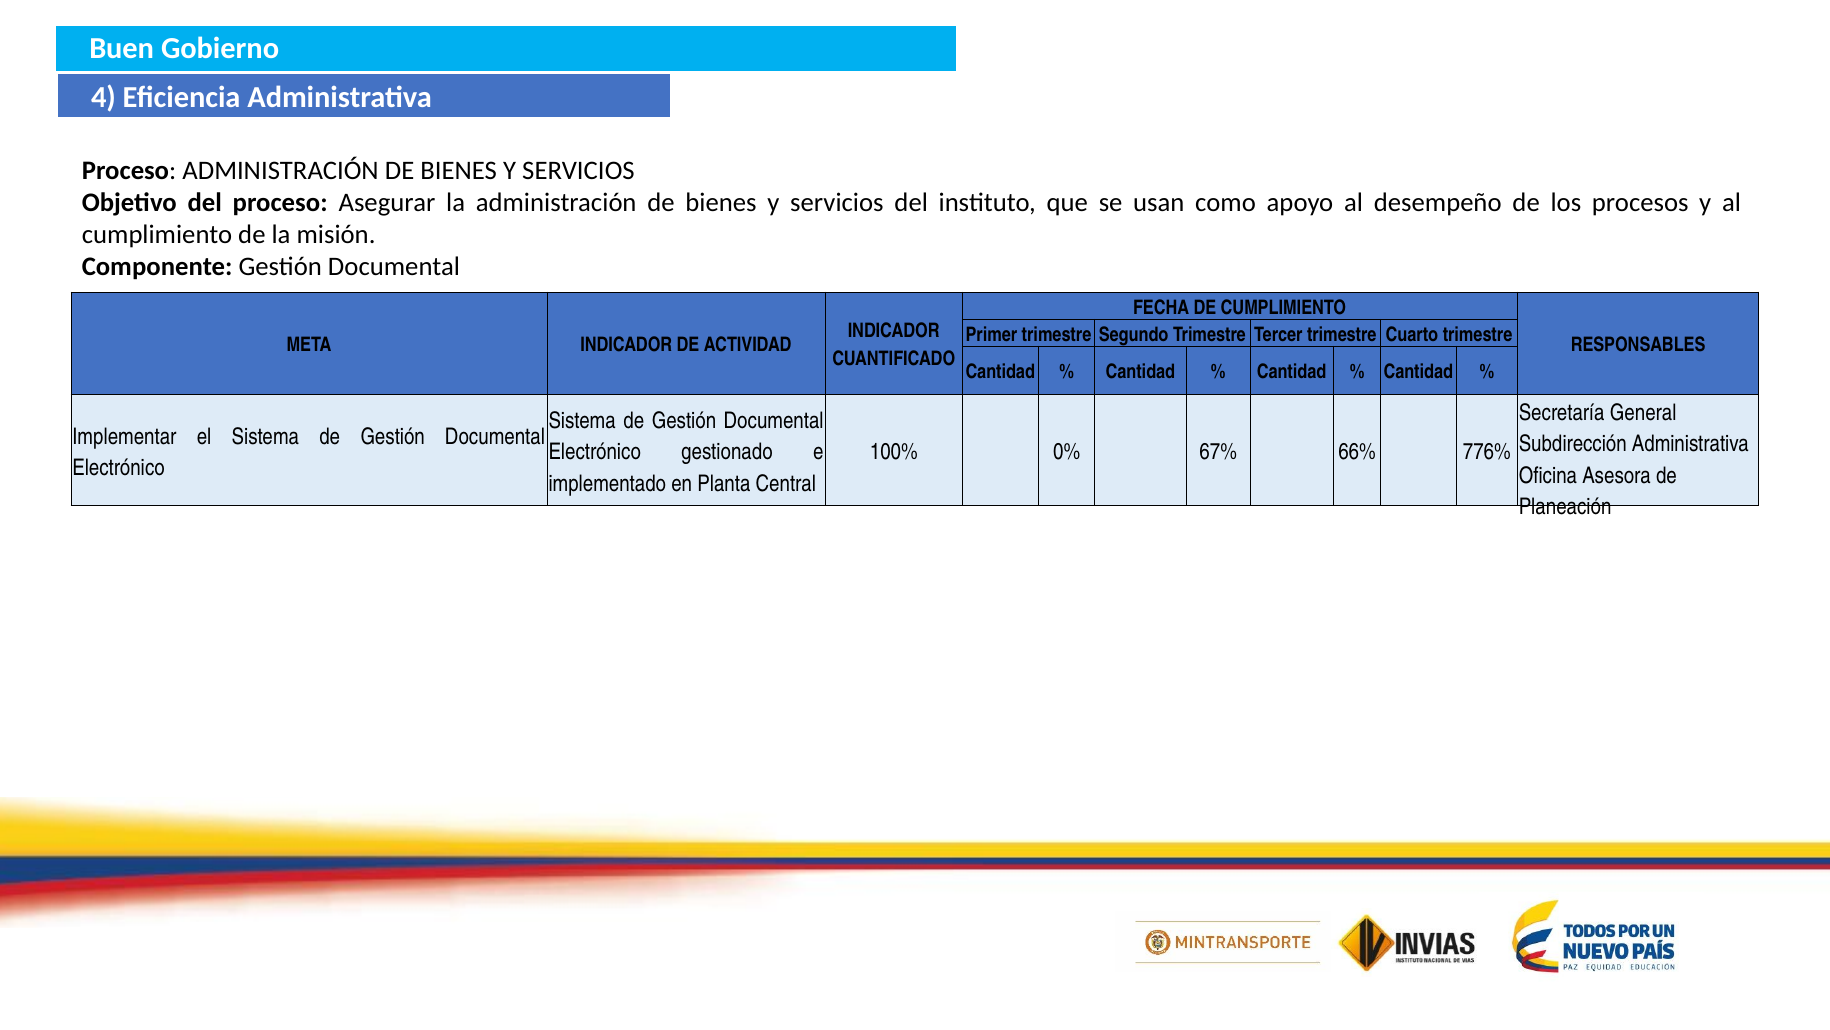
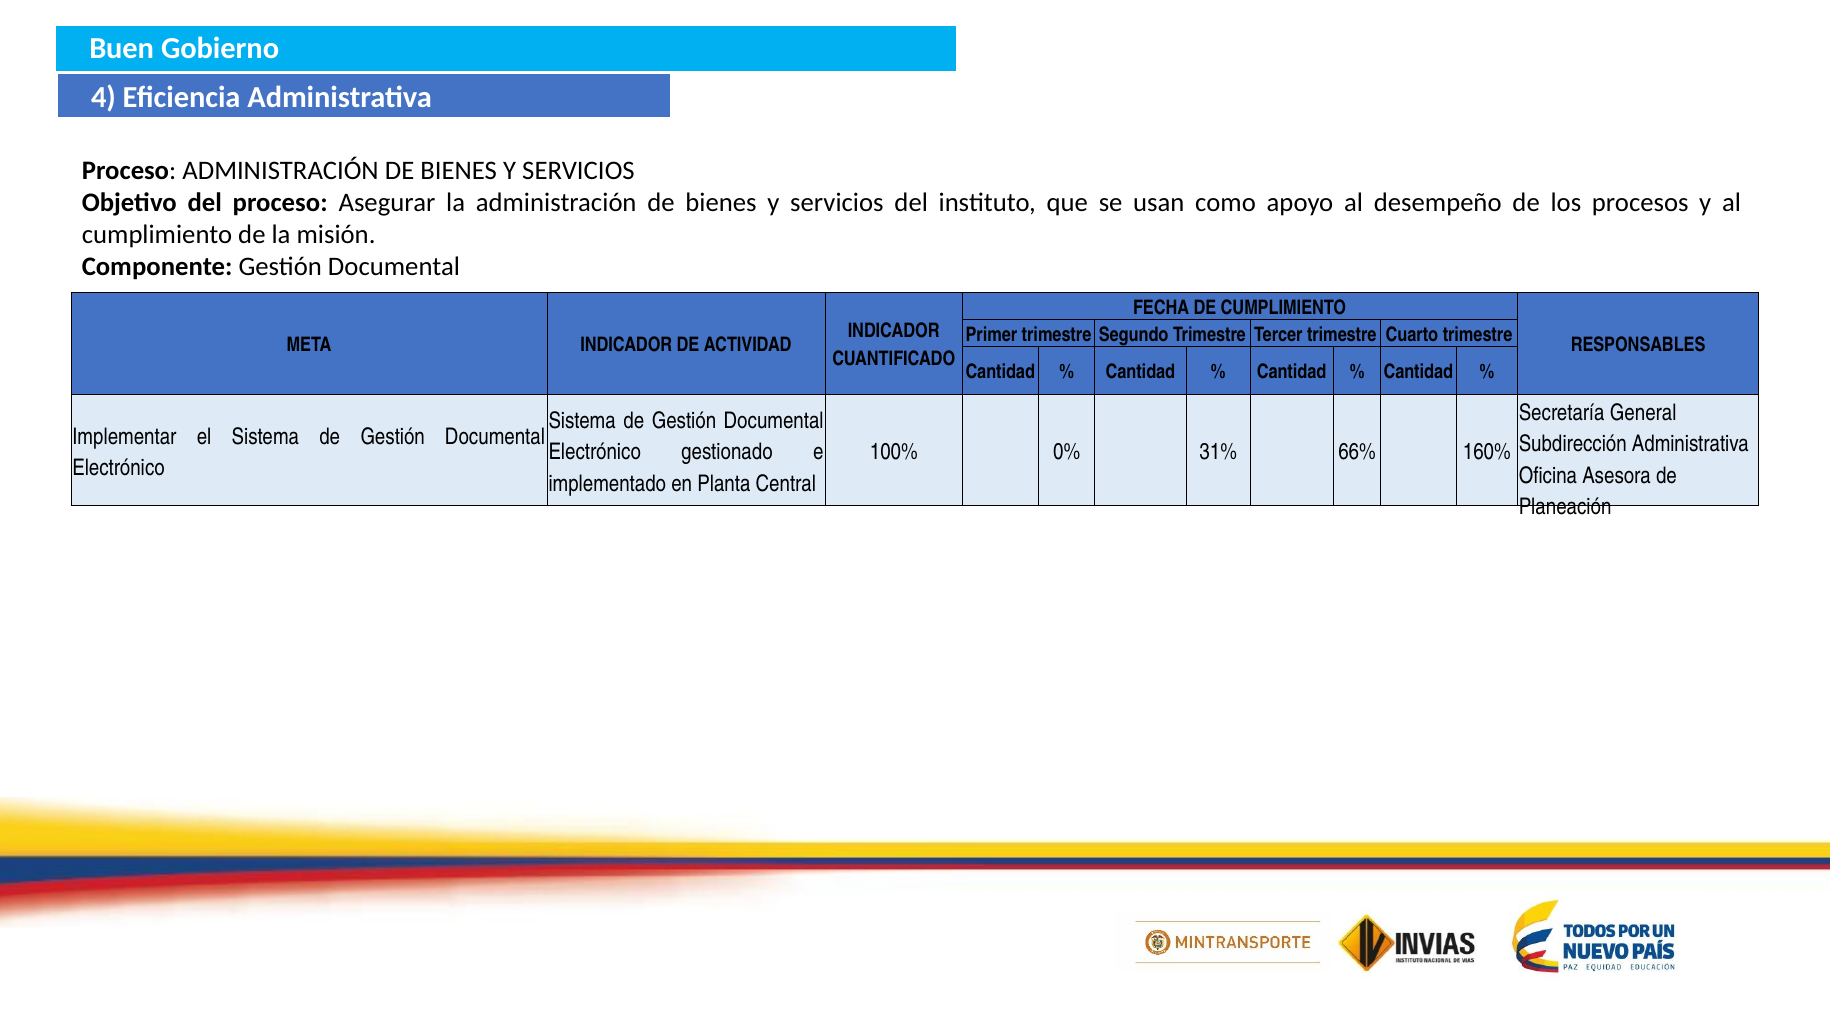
67%: 67% -> 31%
776%: 776% -> 160%
